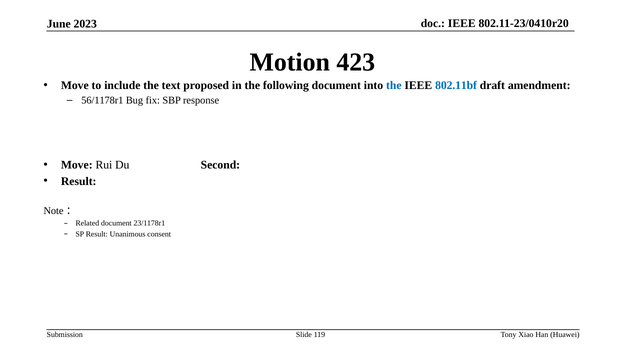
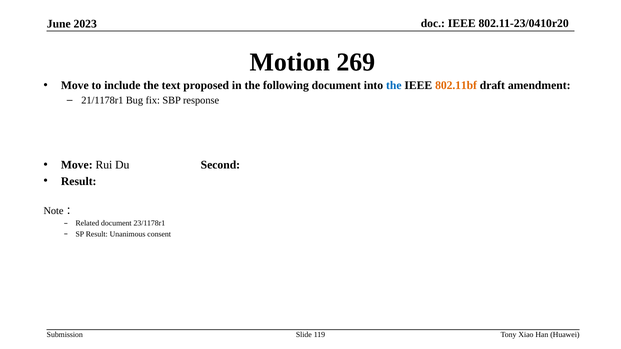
423: 423 -> 269
802.11bf colour: blue -> orange
56/1178r1: 56/1178r1 -> 21/1178r1
